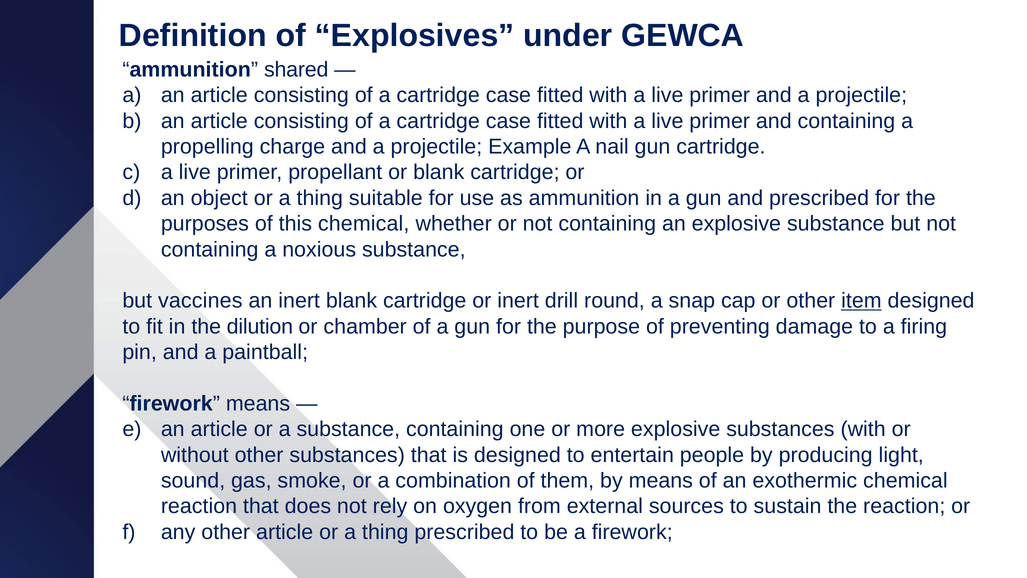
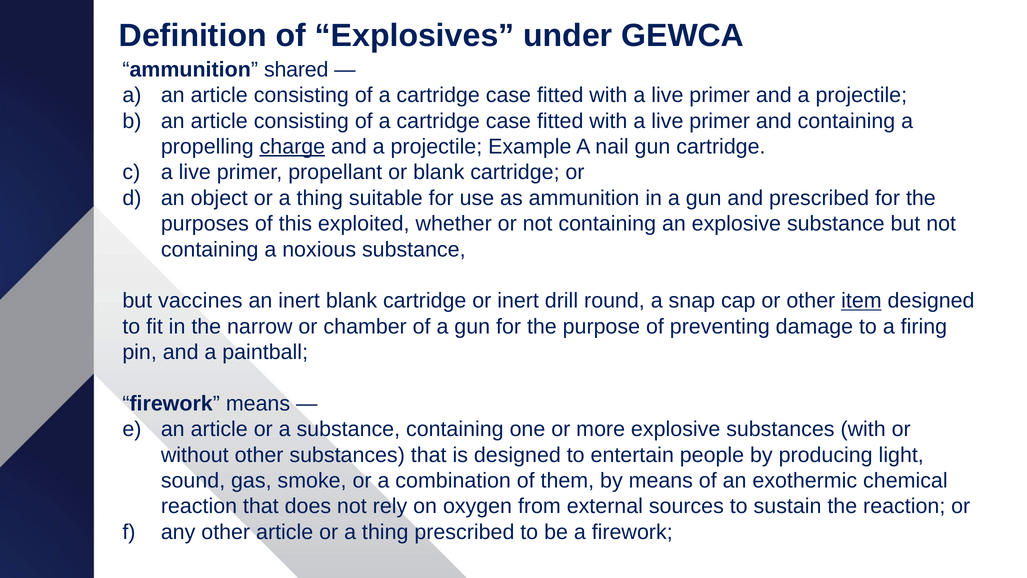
charge underline: none -> present
this chemical: chemical -> exploited
dilution: dilution -> narrow
